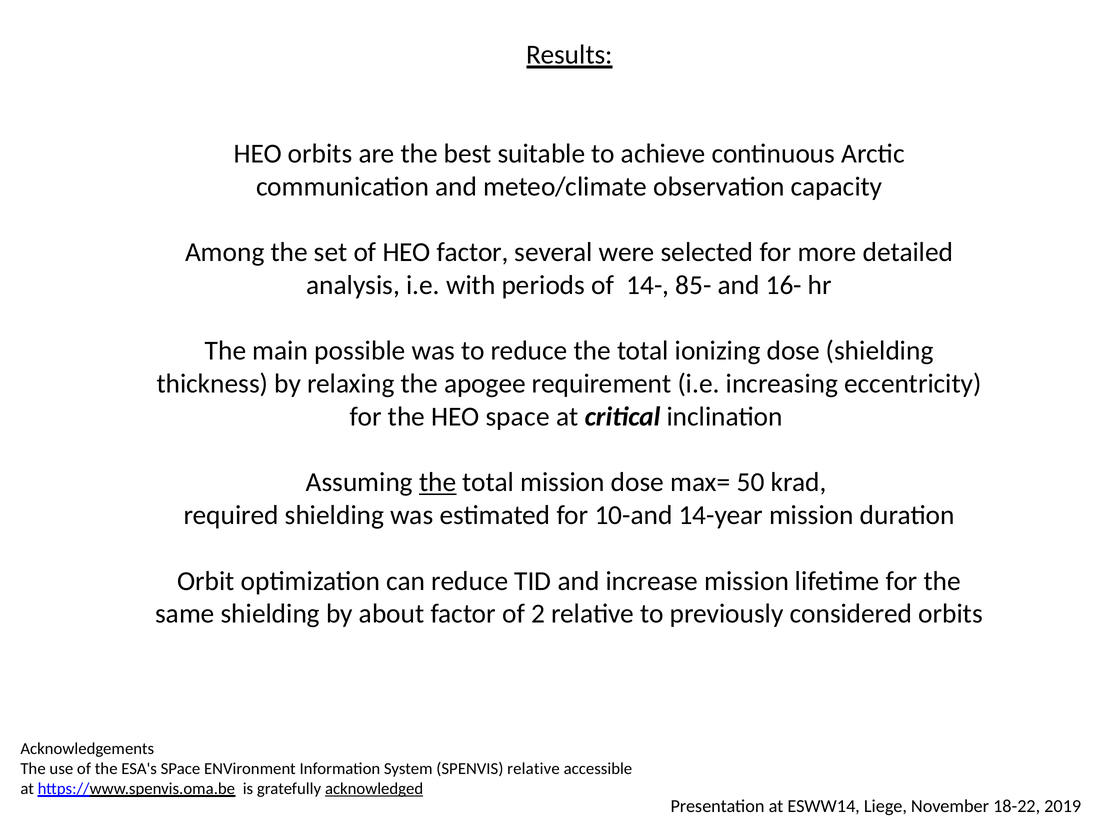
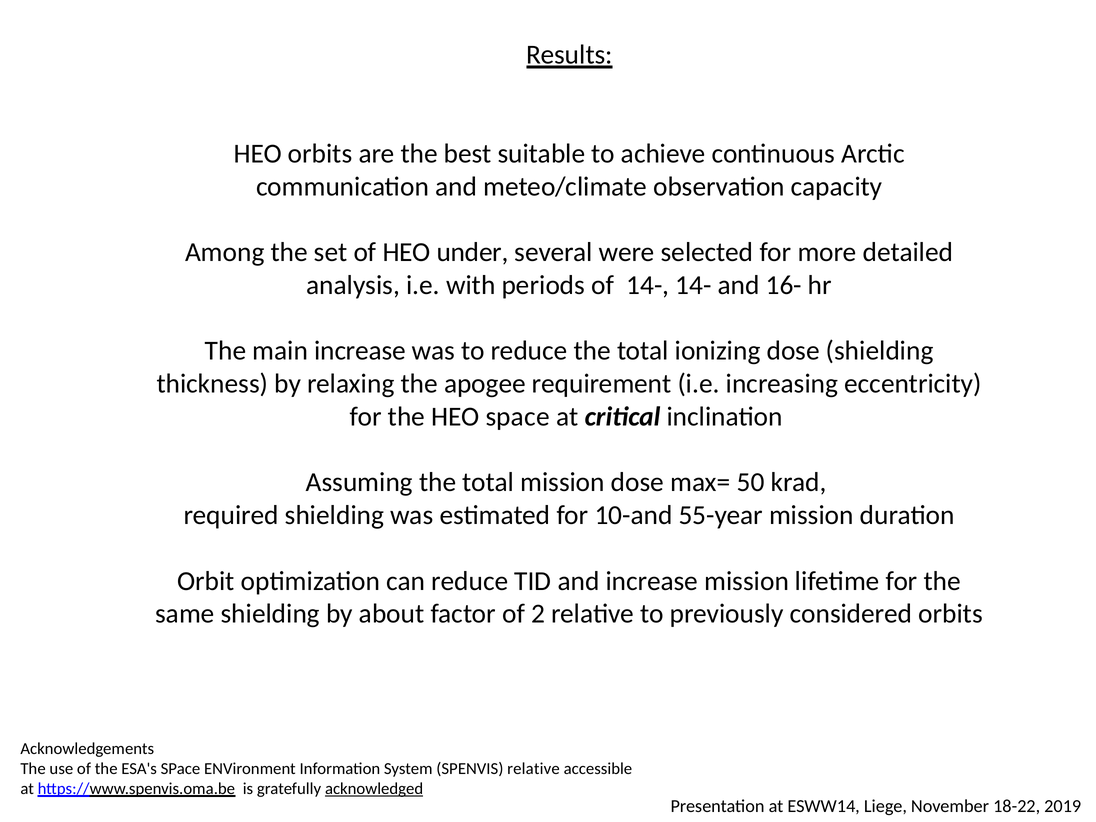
HEO factor: factor -> under
14- 85-: 85- -> 14-
main possible: possible -> increase
the at (438, 482) underline: present -> none
14-year: 14-year -> 55-year
